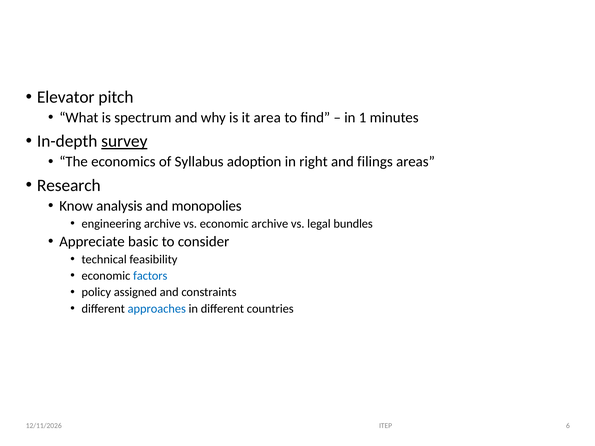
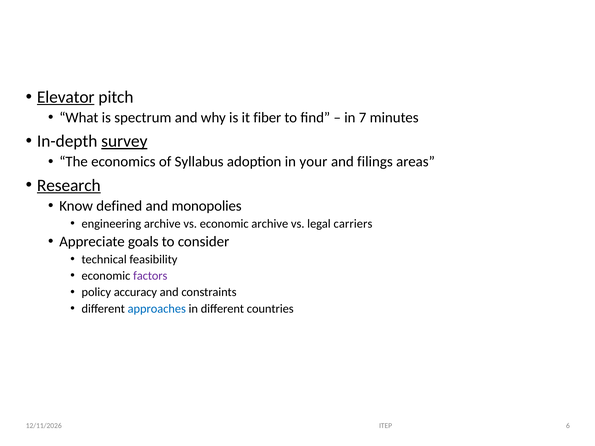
Elevator underline: none -> present
area: area -> fiber
1: 1 -> 7
right: right -> your
Research underline: none -> present
analysis: analysis -> defined
bundles: bundles -> carriers
basic: basic -> goals
factors colour: blue -> purple
assigned: assigned -> accuracy
